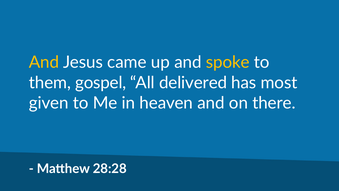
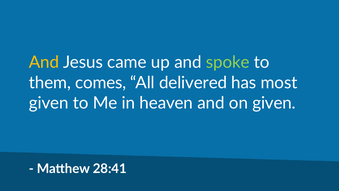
spoke colour: yellow -> light green
gospel: gospel -> comes
on there: there -> given
28:28: 28:28 -> 28:41
